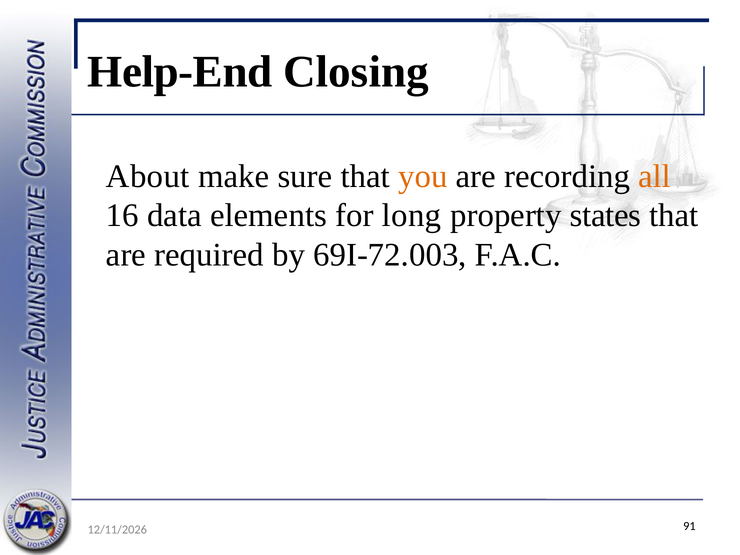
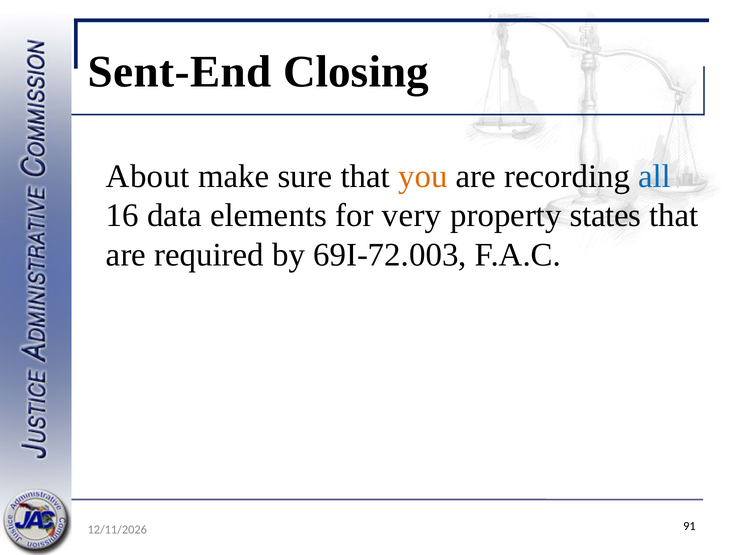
Help-End: Help-End -> Sent-End
all colour: orange -> blue
long: long -> very
